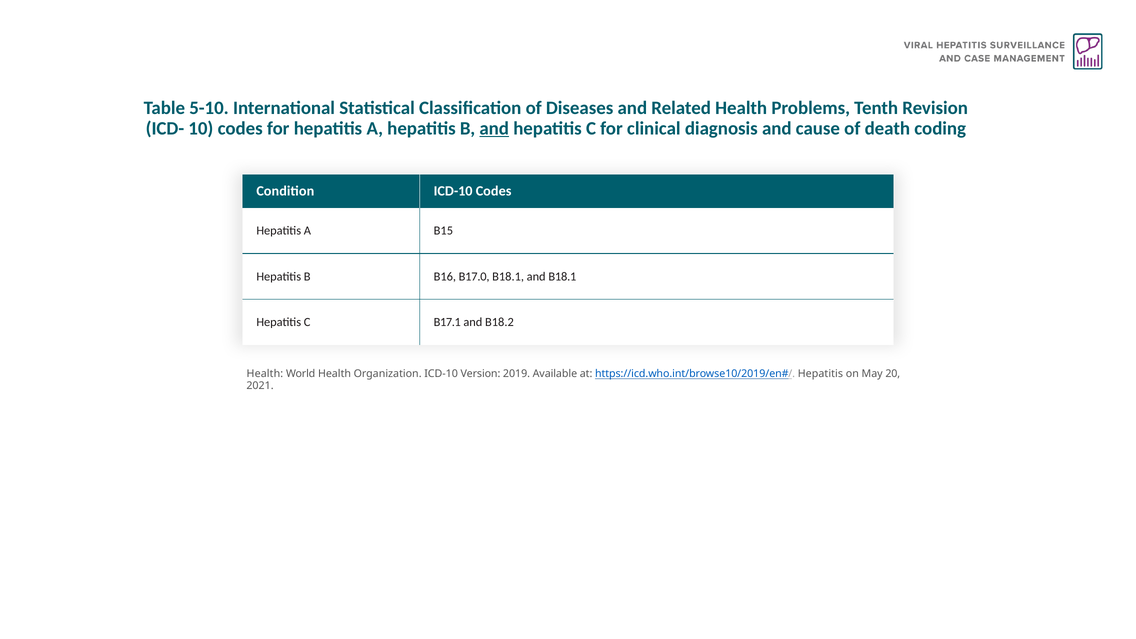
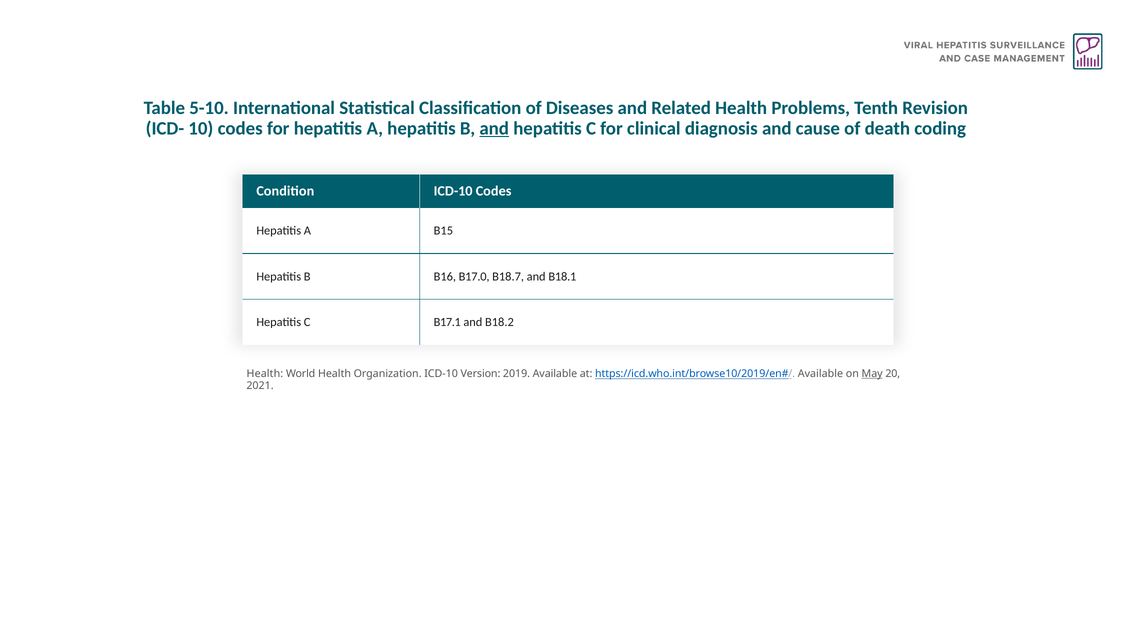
B17.0 B18.1: B18.1 -> B18.7
Hepatitis at (820, 374): Hepatitis -> Available
May underline: none -> present
